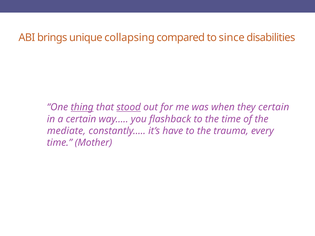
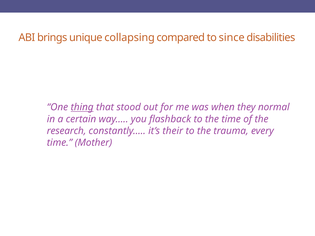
stood underline: present -> none
they certain: certain -> normal
mediate: mediate -> research
have: have -> their
